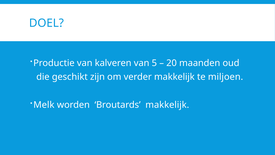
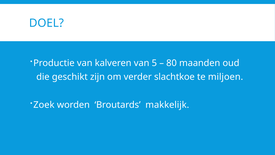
20: 20 -> 80
verder makkelijk: makkelijk -> slachtkoe
Melk: Melk -> Zoek
